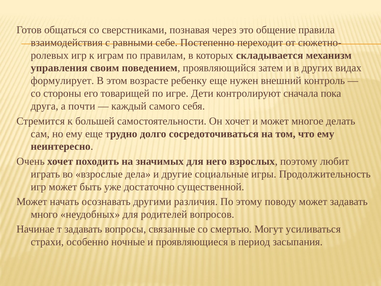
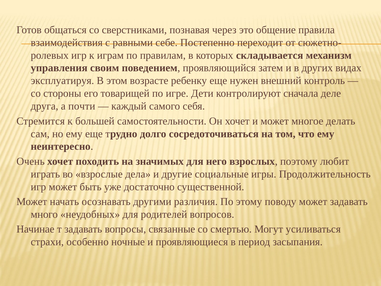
формулирует: формулирует -> эксплуатируя
пока: пока -> деле
